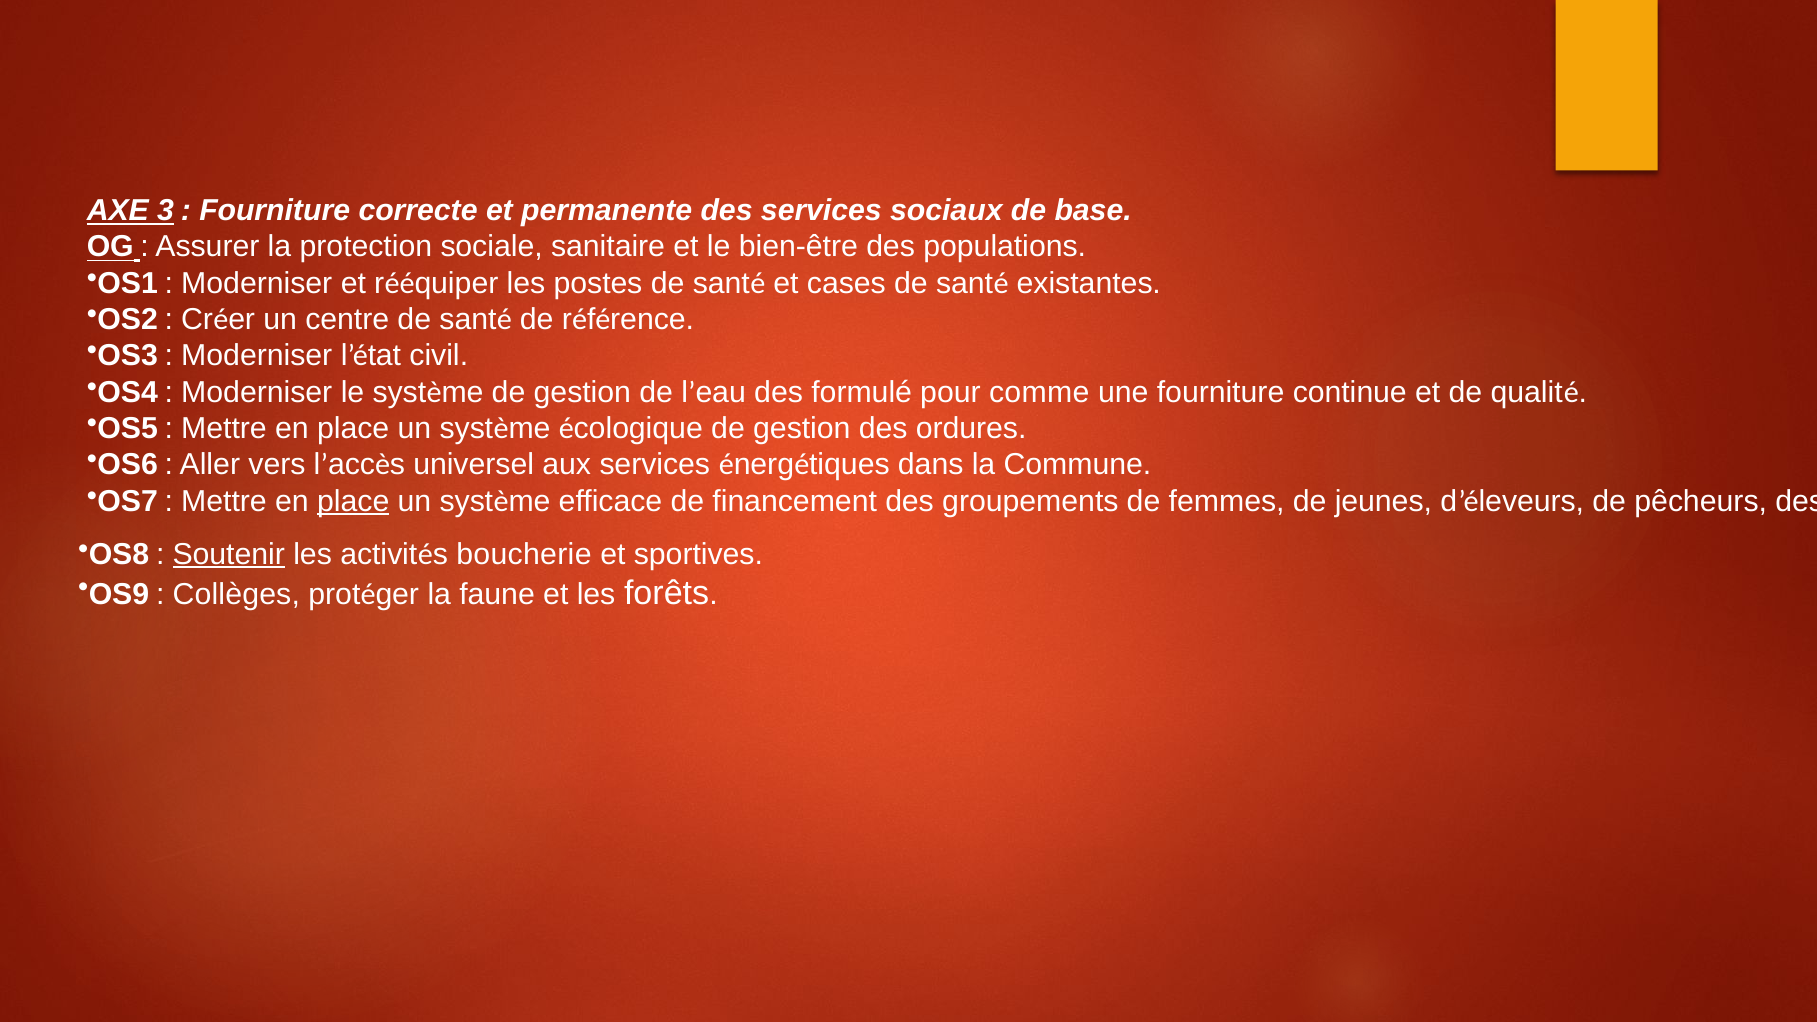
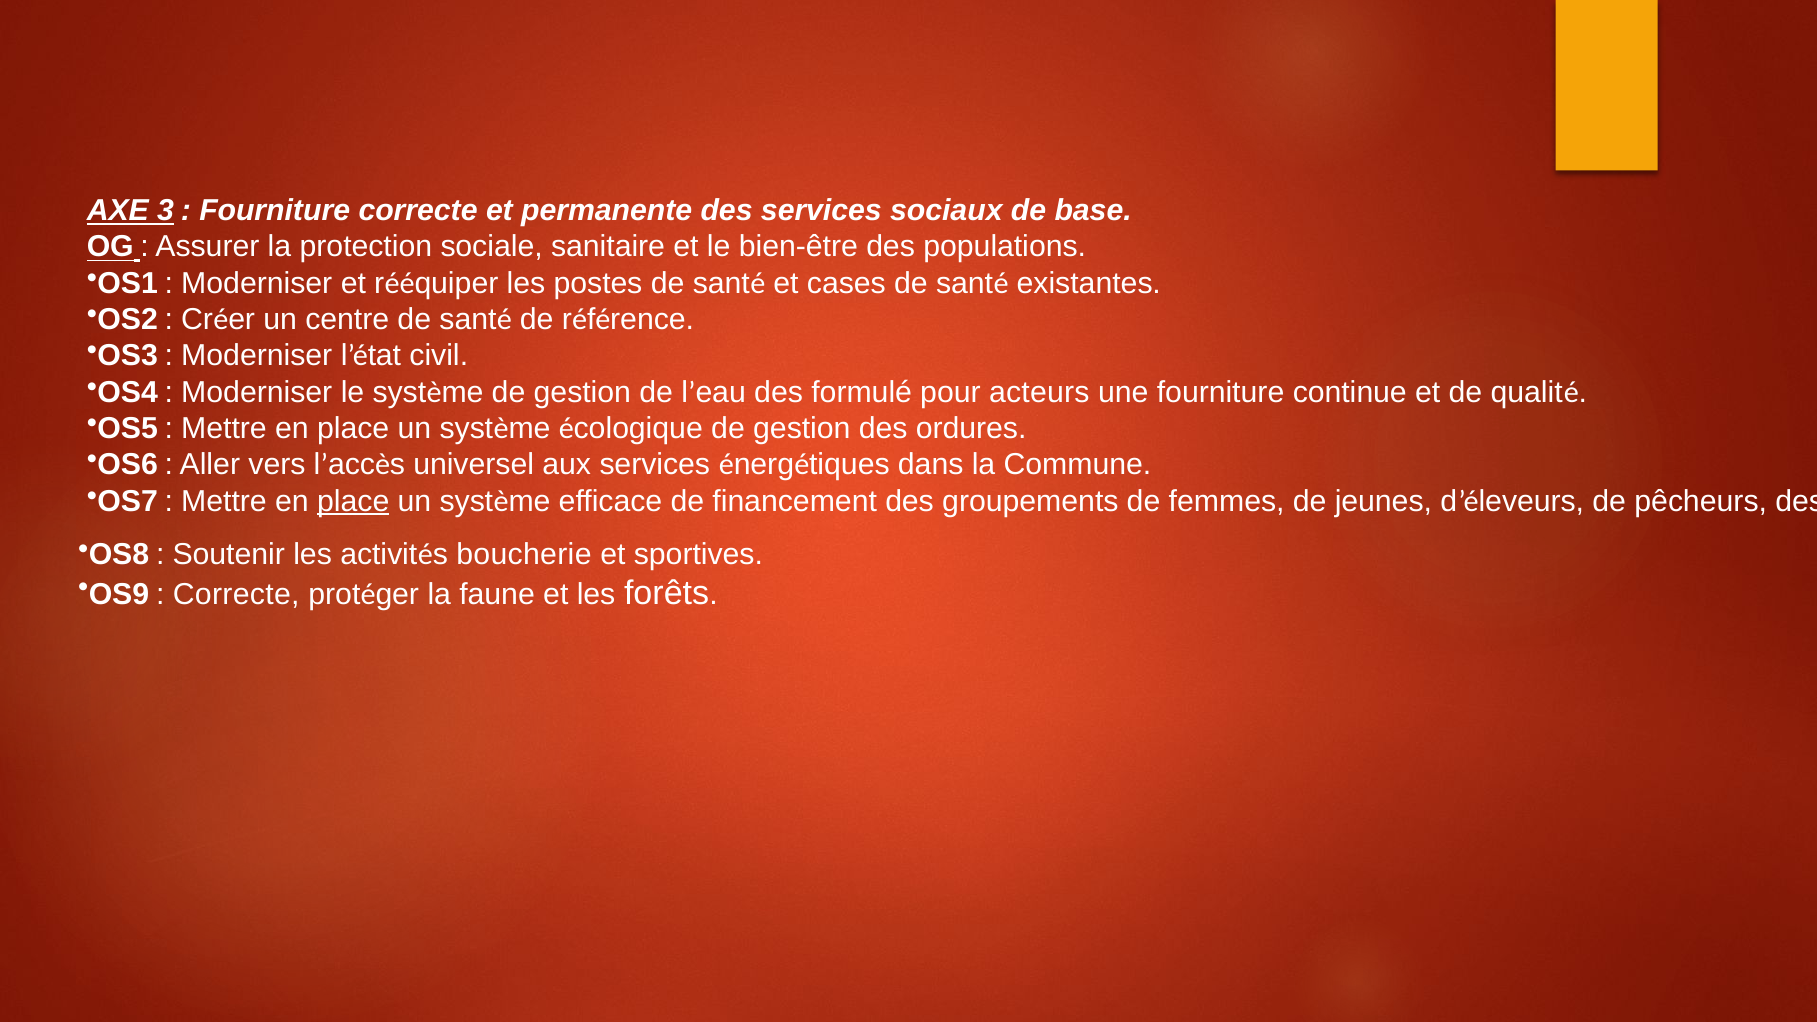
comme: comme -> acteurs
Soutenir underline: present -> none
Collèges at (236, 595): Collèges -> Correcte
